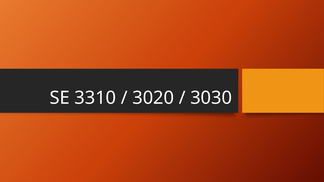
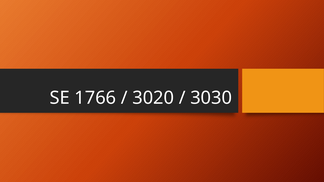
3310: 3310 -> 1766
